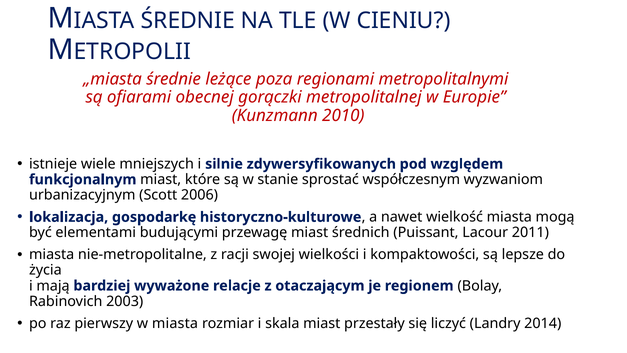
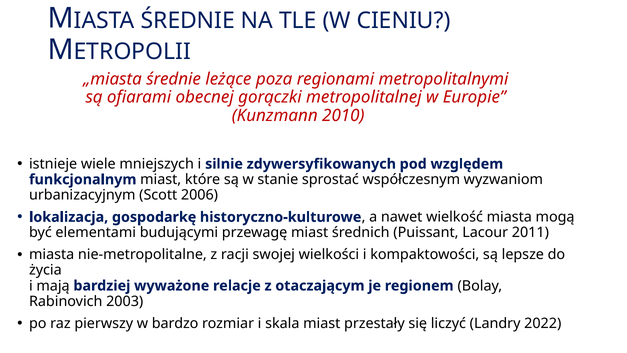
w miasta: miasta -> bardzo
2014: 2014 -> 2022
